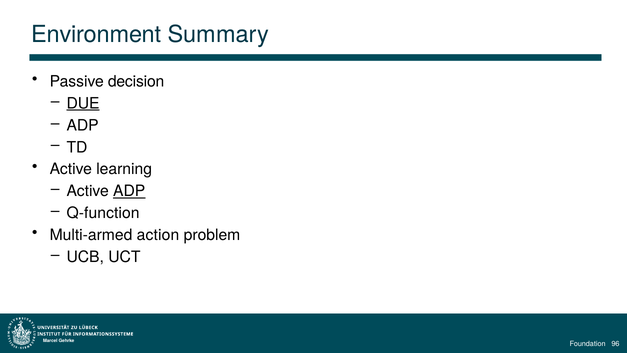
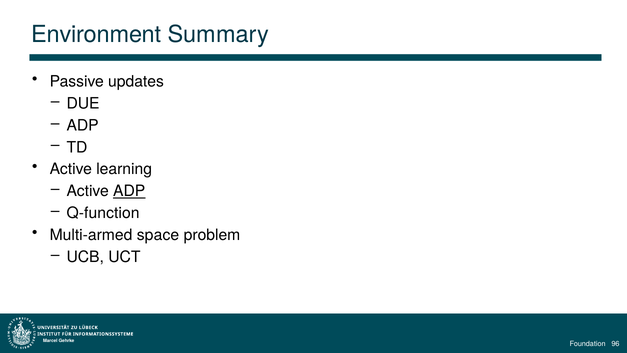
decision: decision -> updates
DUE underline: present -> none
action: action -> space
